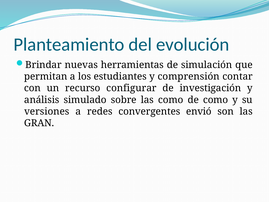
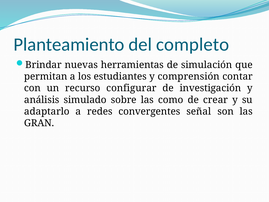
evolución: evolución -> completo
de como: como -> crear
versiones: versiones -> adaptarlo
envió: envió -> señal
